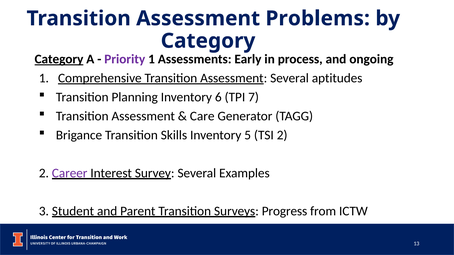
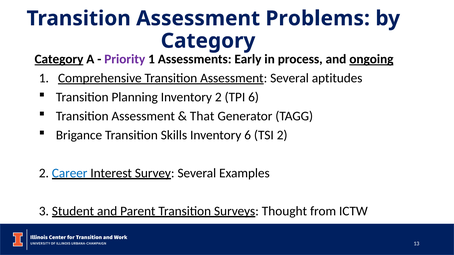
ongoing underline: none -> present
Inventory 6: 6 -> 2
TPI 7: 7 -> 6
Care: Care -> That
Inventory 5: 5 -> 6
Career colour: purple -> blue
Progress: Progress -> Thought
